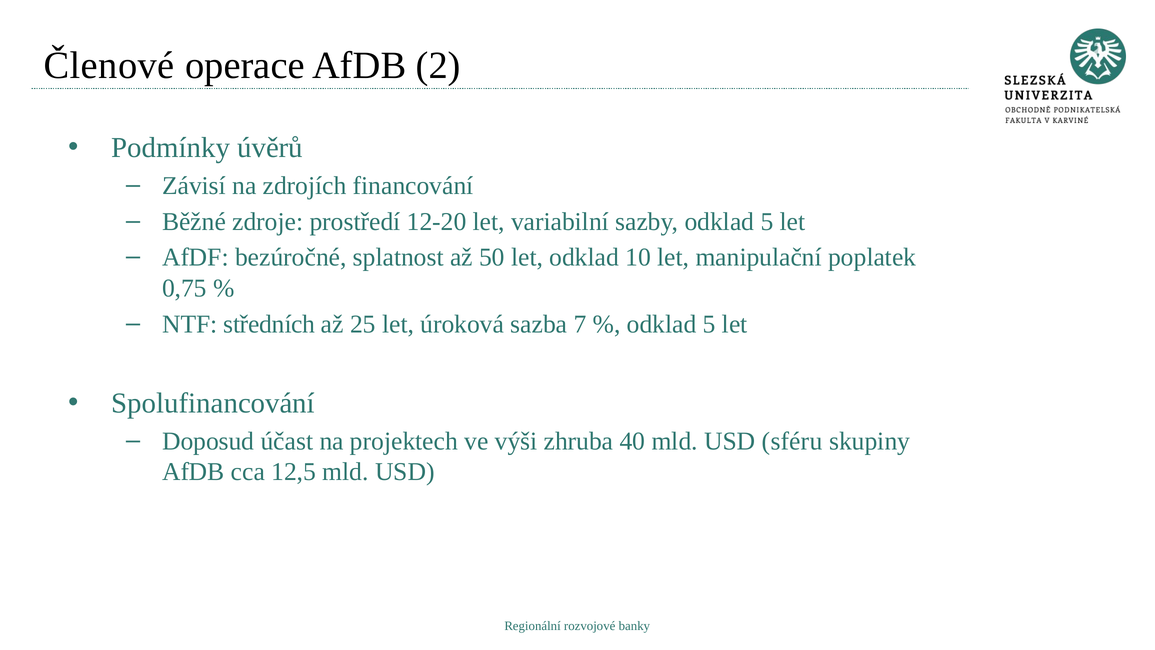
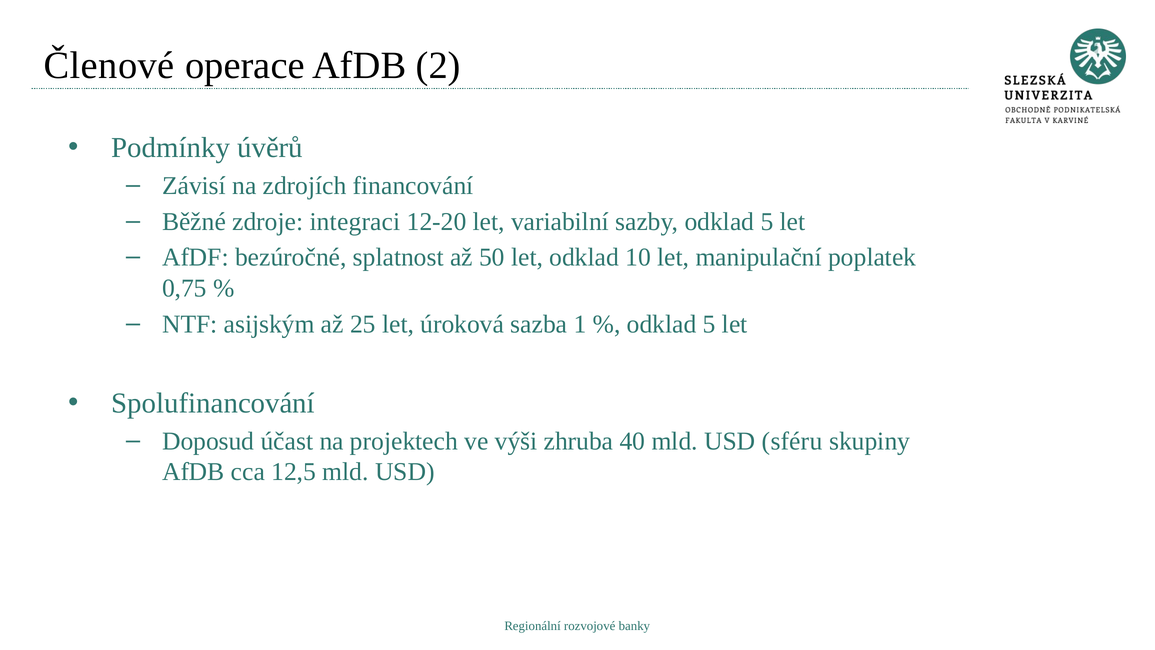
prostředí: prostředí -> integraci
středních: středních -> asijským
7: 7 -> 1
